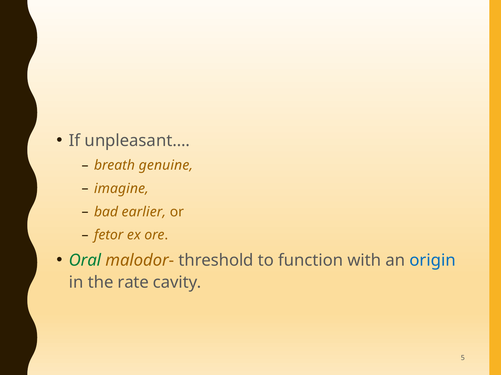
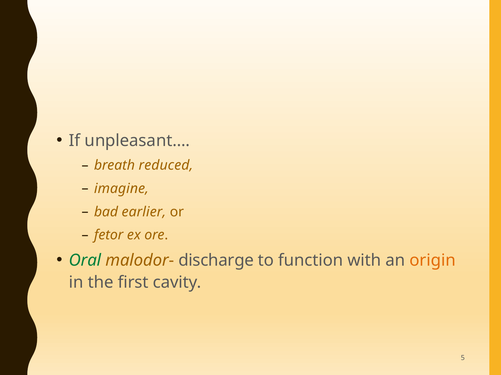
genuine: genuine -> reduced
threshold: threshold -> discharge
origin colour: blue -> orange
rate: rate -> first
